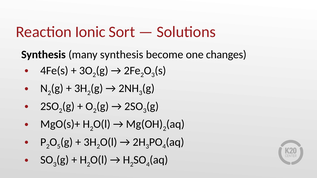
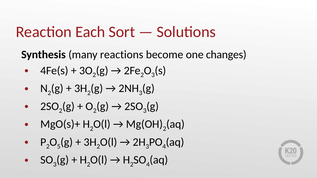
Ionic: Ionic -> Each
many synthesis: synthesis -> reactions
